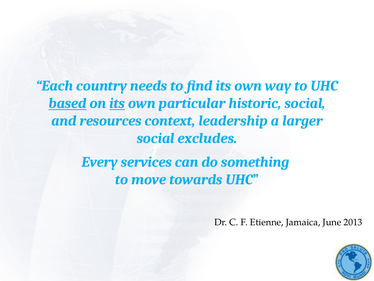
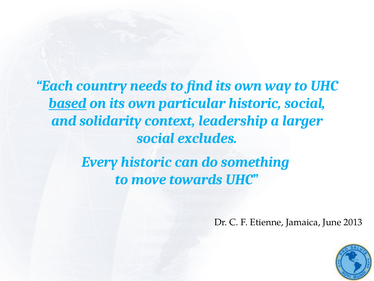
its at (117, 103) underline: present -> none
resources: resources -> solidarity
Every services: services -> historic
